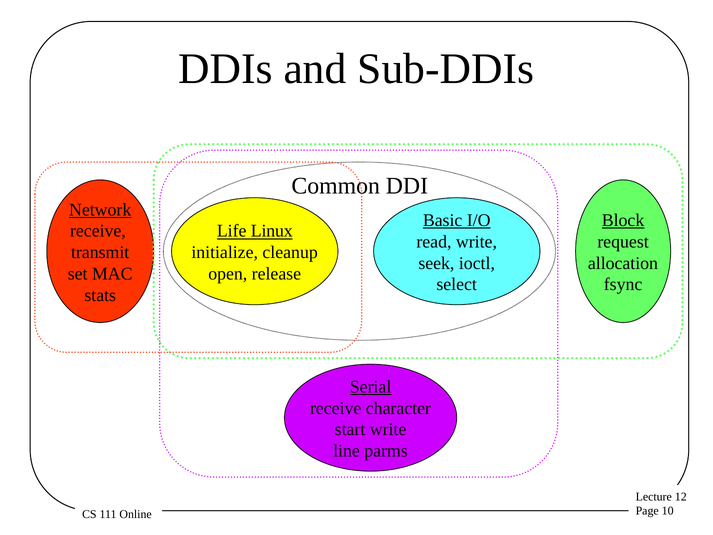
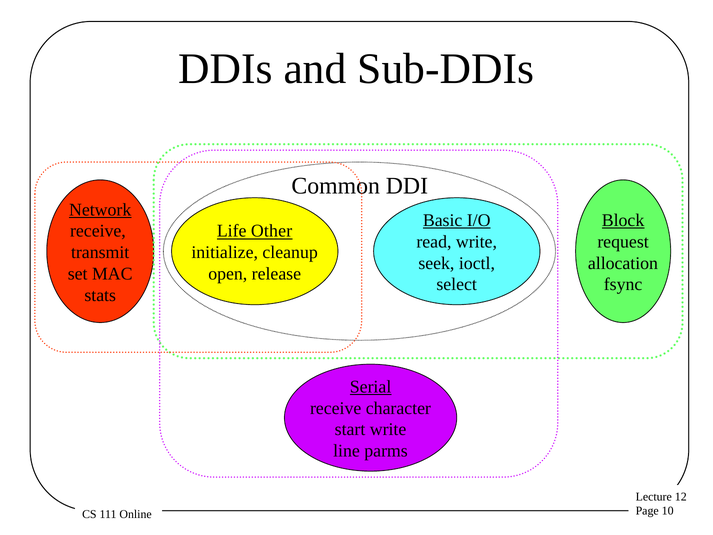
Linux: Linux -> Other
